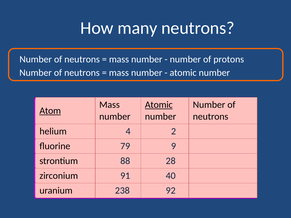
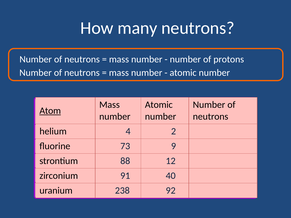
Atomic at (159, 105) underline: present -> none
79: 79 -> 73
28: 28 -> 12
